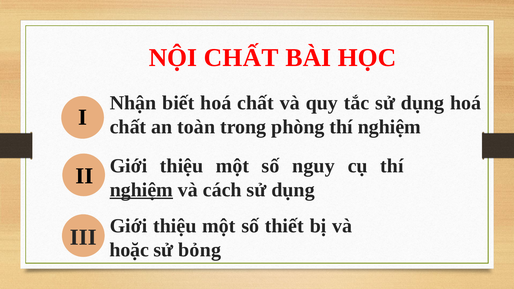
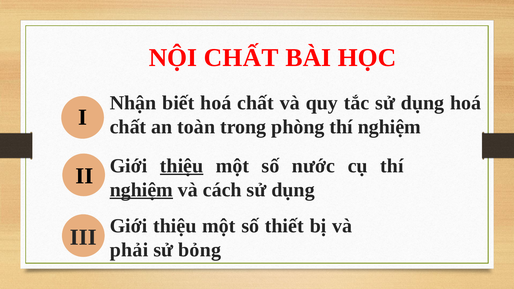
thiệu at (182, 166) underline: none -> present
nguy: nguy -> nước
hoặc: hoặc -> phải
